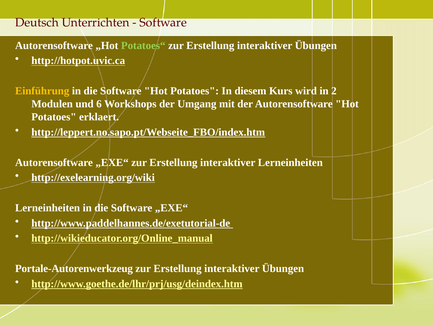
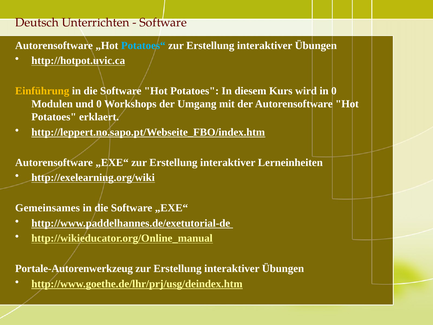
Potatoes“ colour: light green -> light blue
in 2: 2 -> 0
und 6: 6 -> 0
Lerneinheiten at (48, 208): Lerneinheiten -> Gemeinsames
